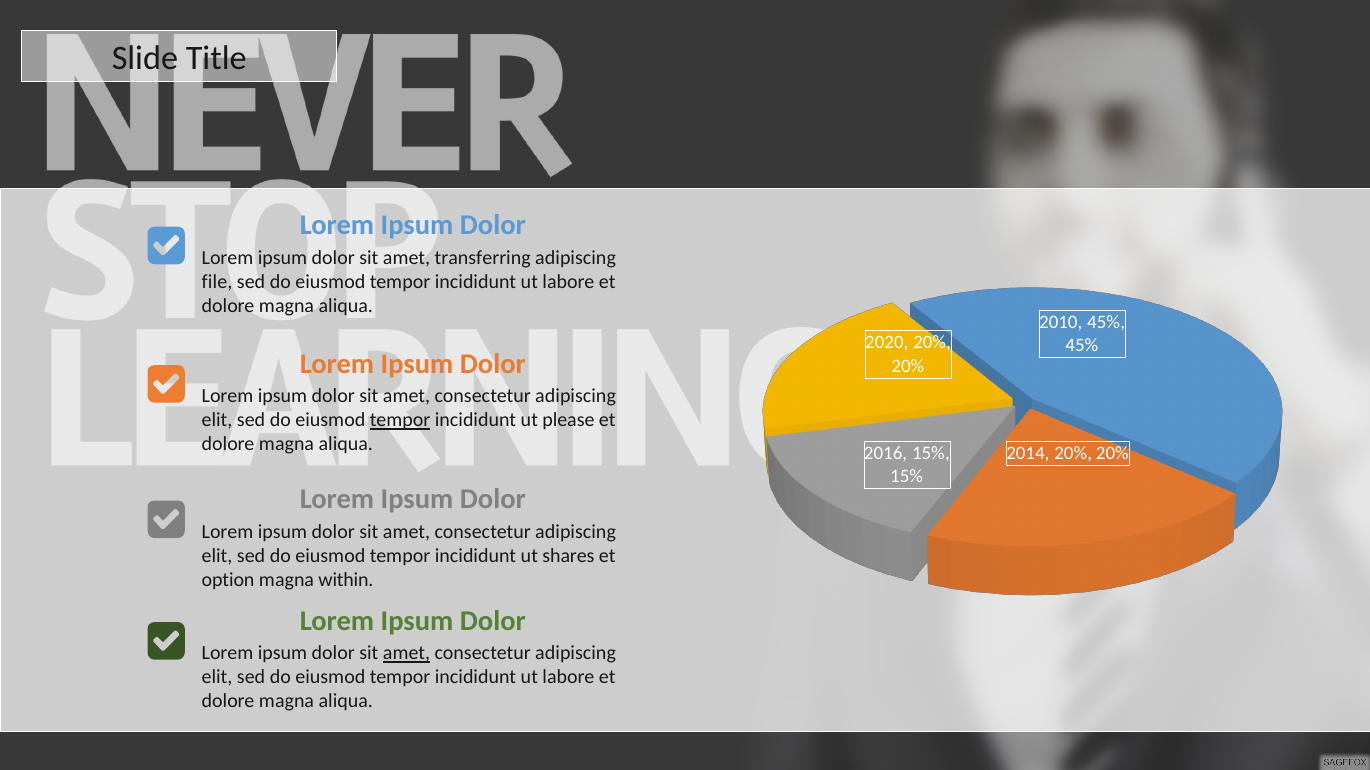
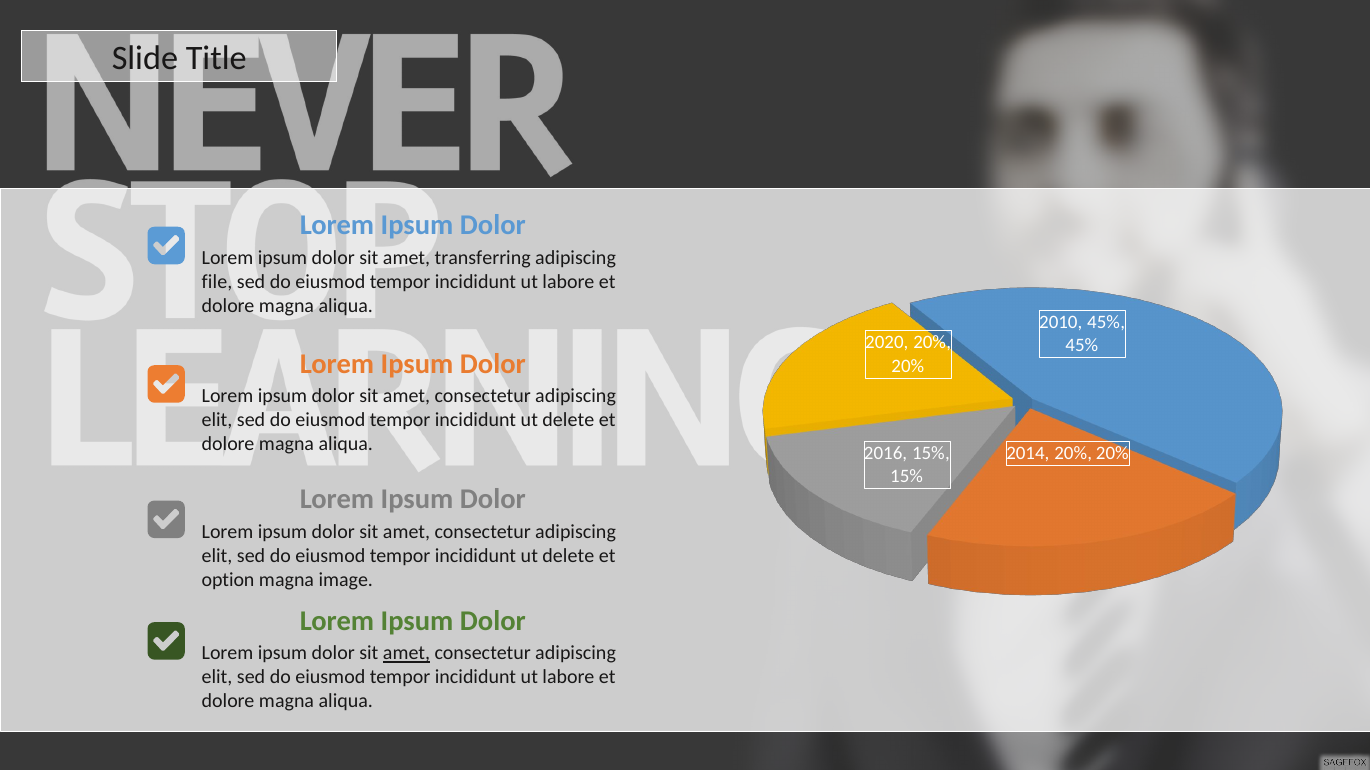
tempor at (400, 421) underline: present -> none
please at (568, 421): please -> delete
shares at (568, 556): shares -> delete
within: within -> image
